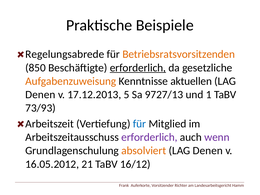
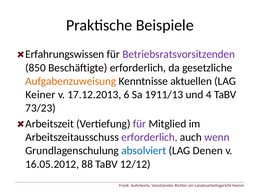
Regelungsabrede: Regelungsabrede -> Erfahrungswissen
Betriebsratsvorsitzenden colour: orange -> purple
erforderlich at (138, 68) underline: present -> none
Denen at (40, 95): Denen -> Keiner
5: 5 -> 6
9727/13: 9727/13 -> 1911/13
1: 1 -> 4
73/93: 73/93 -> 73/23
für at (140, 124) colour: blue -> purple
absolviert colour: orange -> blue
21: 21 -> 88
16/12: 16/12 -> 12/12
